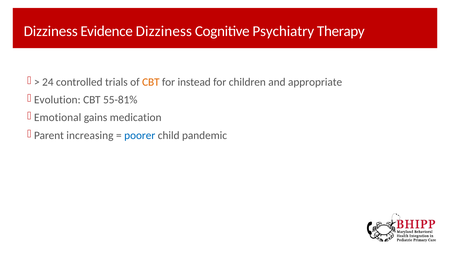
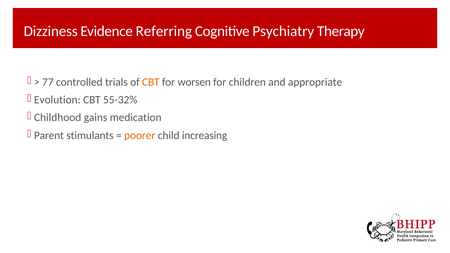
Evidence Dizziness: Dizziness -> Referring
24: 24 -> 77
instead: instead -> worsen
55-81%: 55-81% -> 55-32%
Emotional: Emotional -> Childhood
increasing: increasing -> stimulants
poorer colour: blue -> orange
pandemic: pandemic -> increasing
